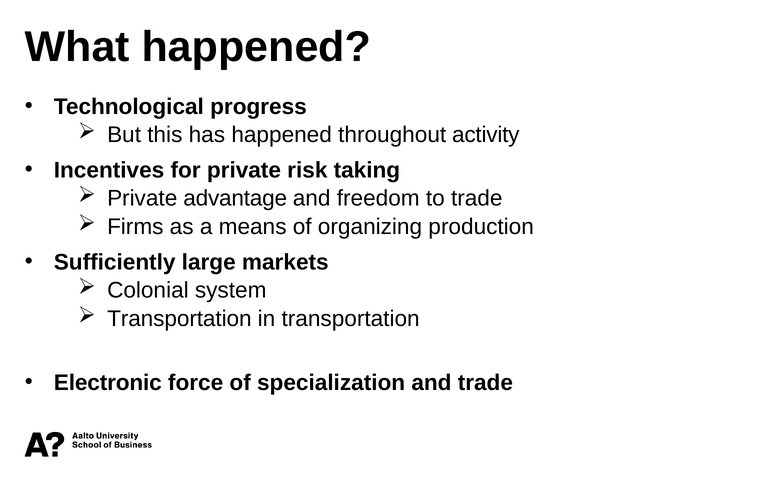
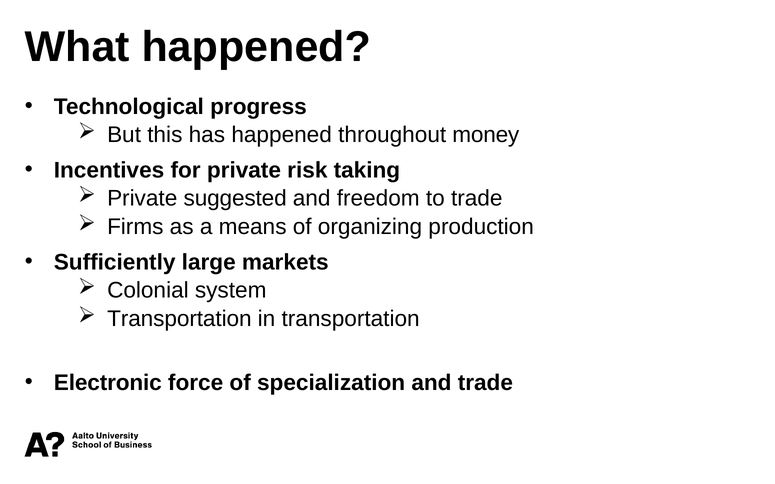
activity: activity -> money
advantage: advantage -> suggested
